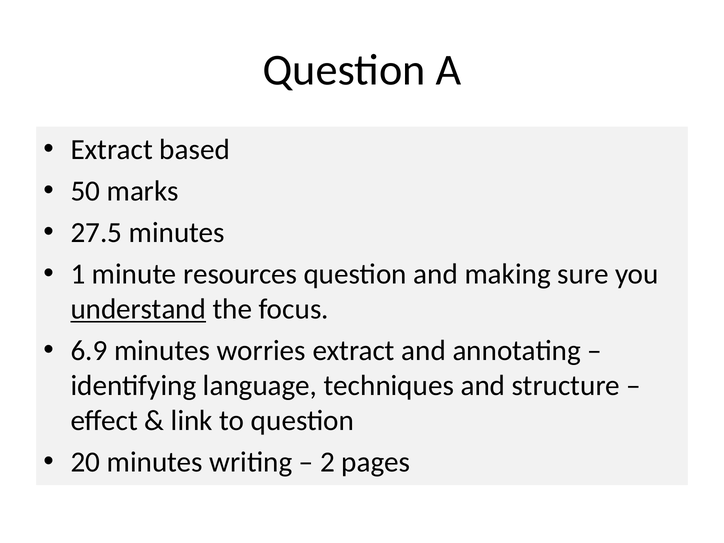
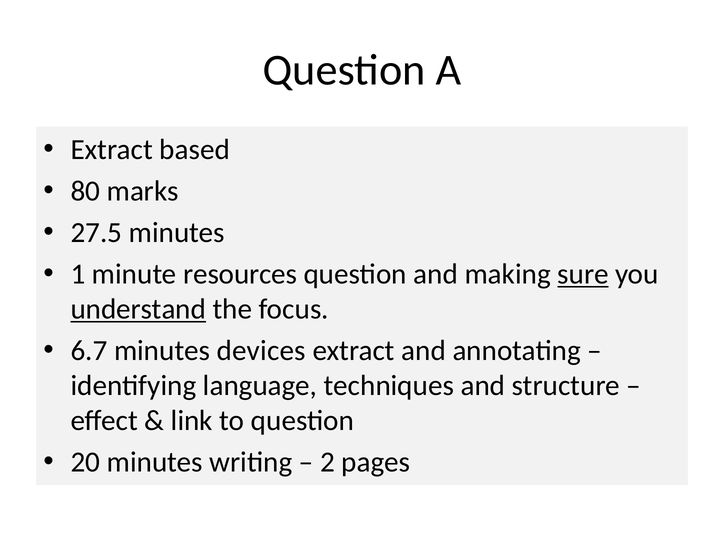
50: 50 -> 80
sure underline: none -> present
6.9: 6.9 -> 6.7
worries: worries -> devices
